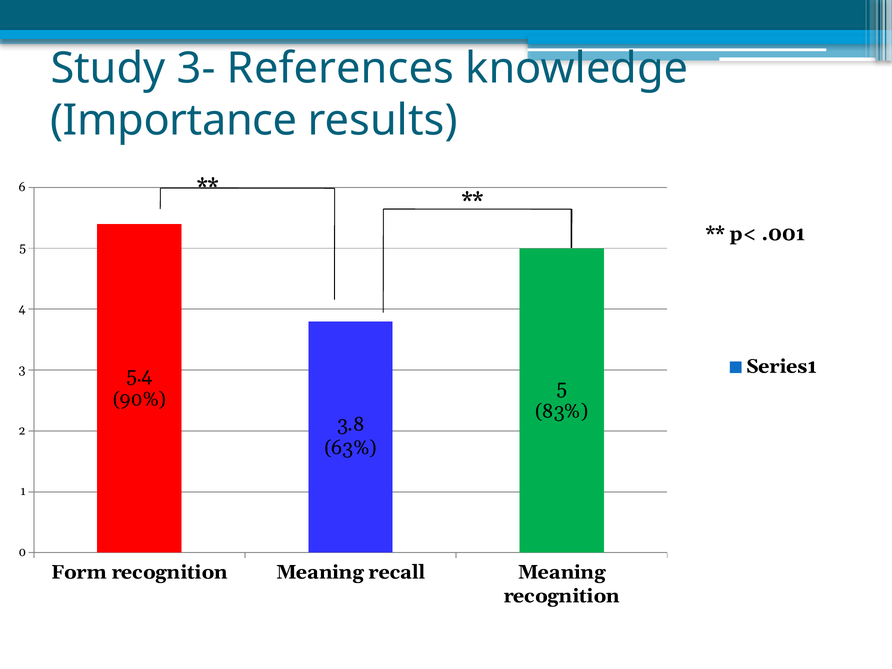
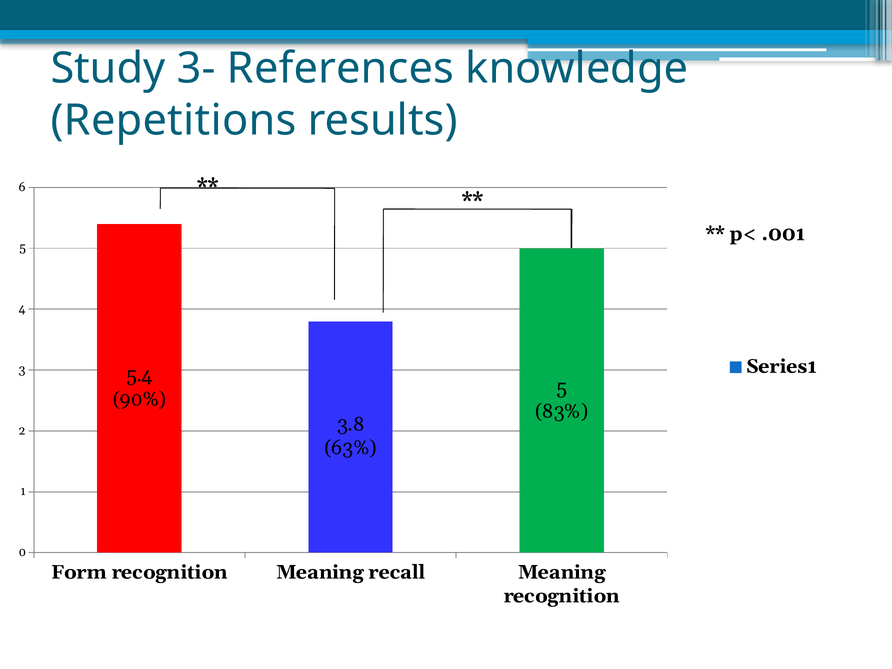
Importance: Importance -> Repetitions
